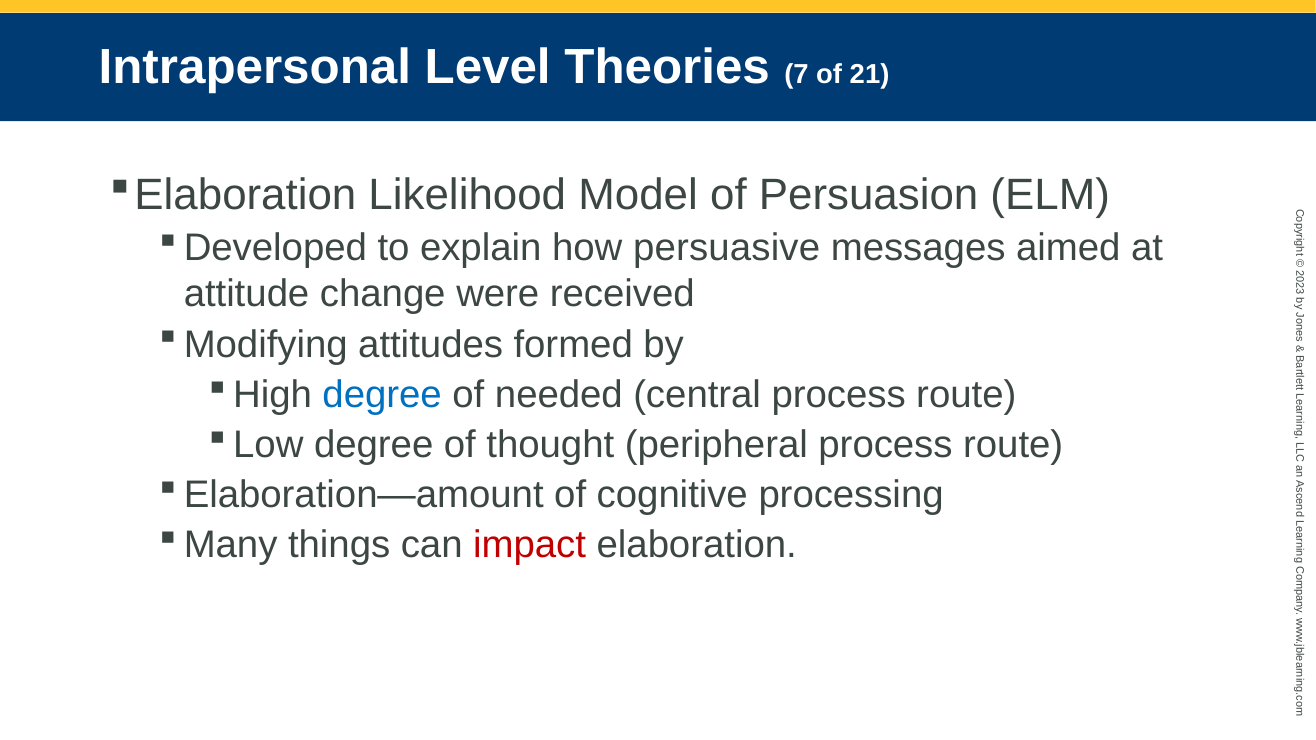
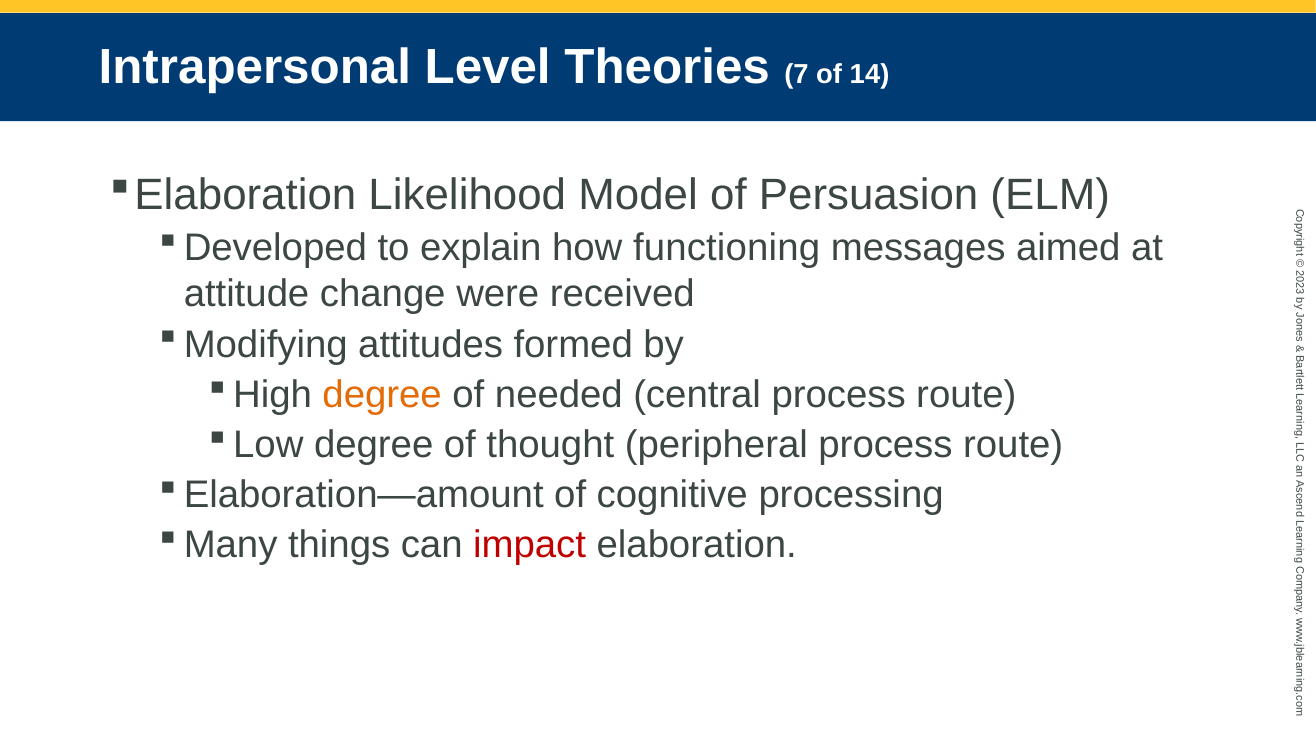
21: 21 -> 14
persuasive: persuasive -> functioning
degree at (382, 395) colour: blue -> orange
